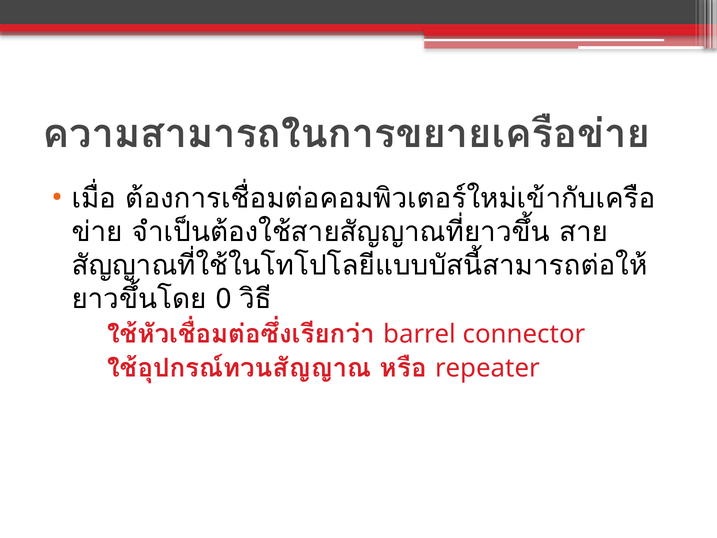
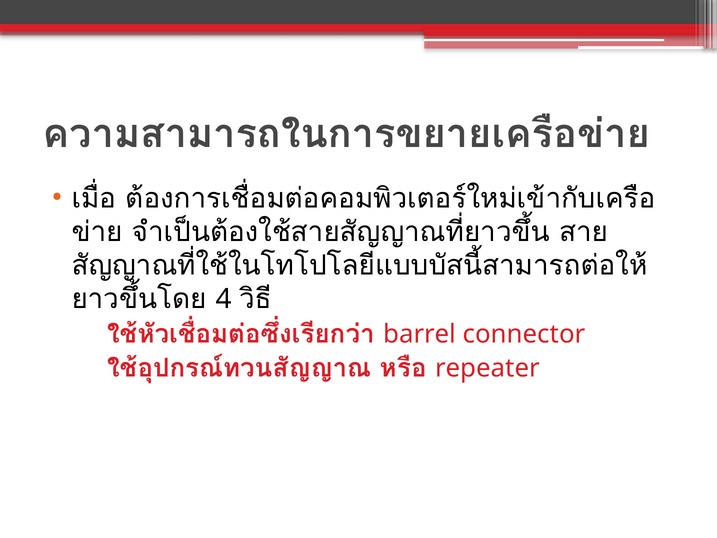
0: 0 -> 4
